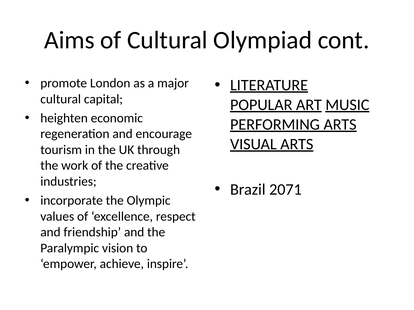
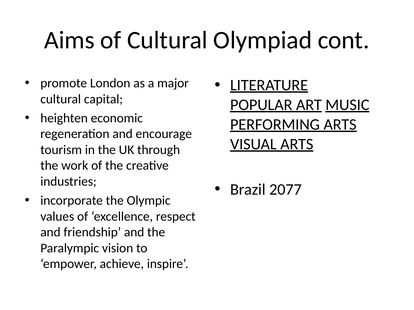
2071: 2071 -> 2077
